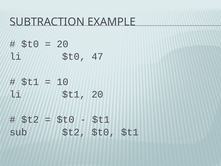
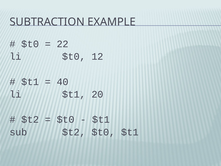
20 at (63, 44): 20 -> 22
47: 47 -> 12
10: 10 -> 40
